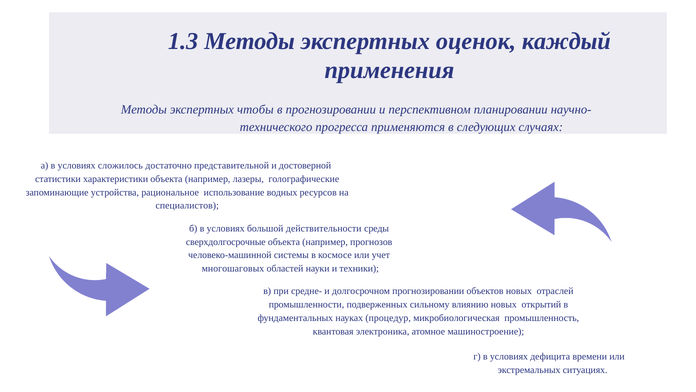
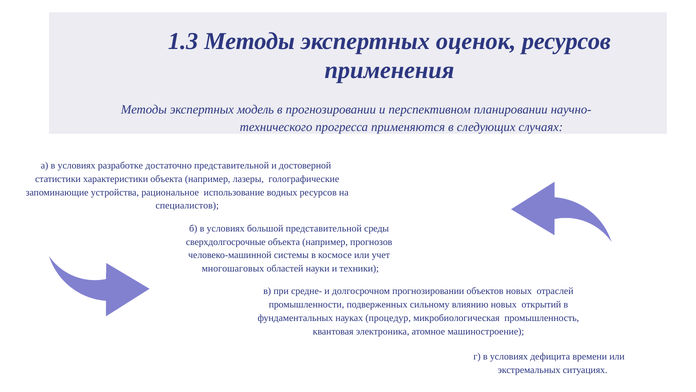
оценок каждый: каждый -> ресурсов
чтобы: чтобы -> модель
сложилось: сложилось -> разработке
большой действительности: действительности -> представительной
